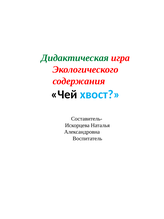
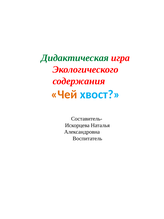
Чей colour: black -> orange
